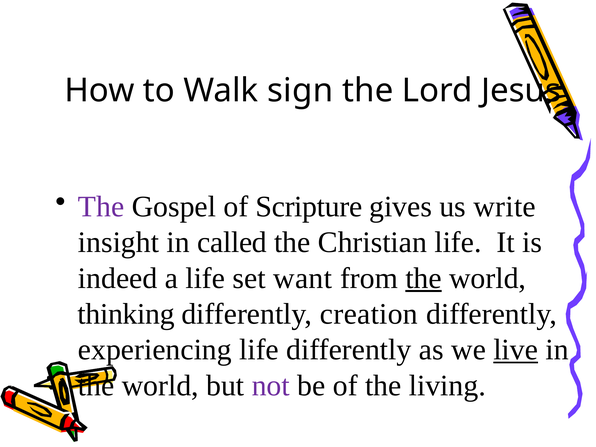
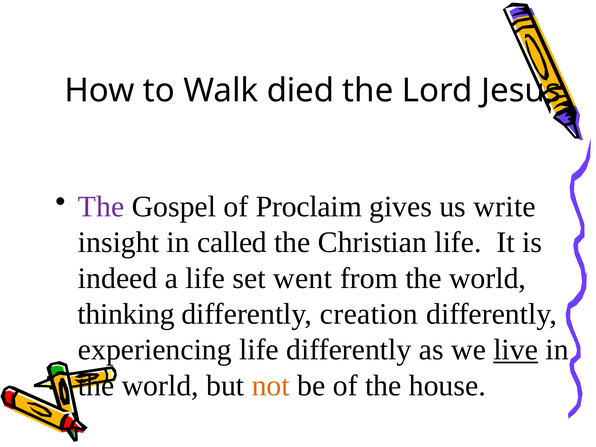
sign: sign -> died
Scripture: Scripture -> Proclaim
want: want -> went
the at (424, 278) underline: present -> none
not colour: purple -> orange
living: living -> house
